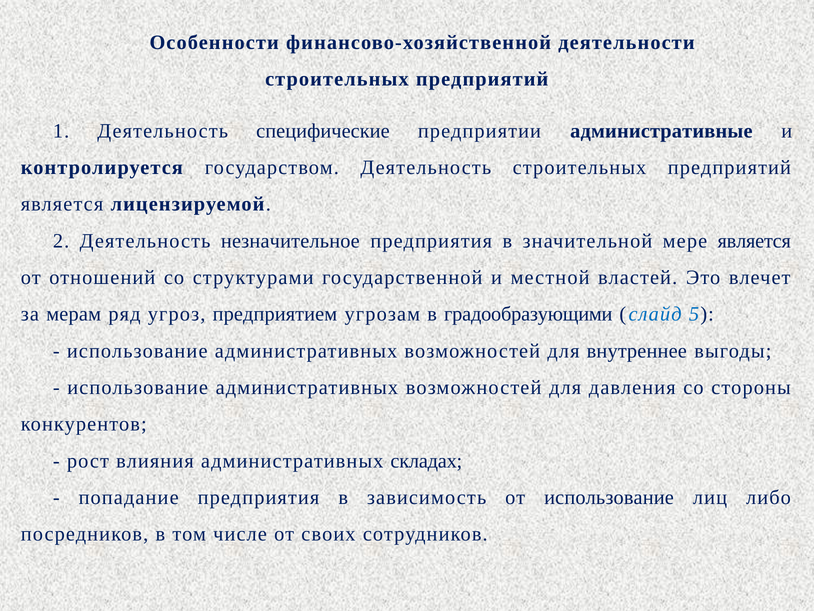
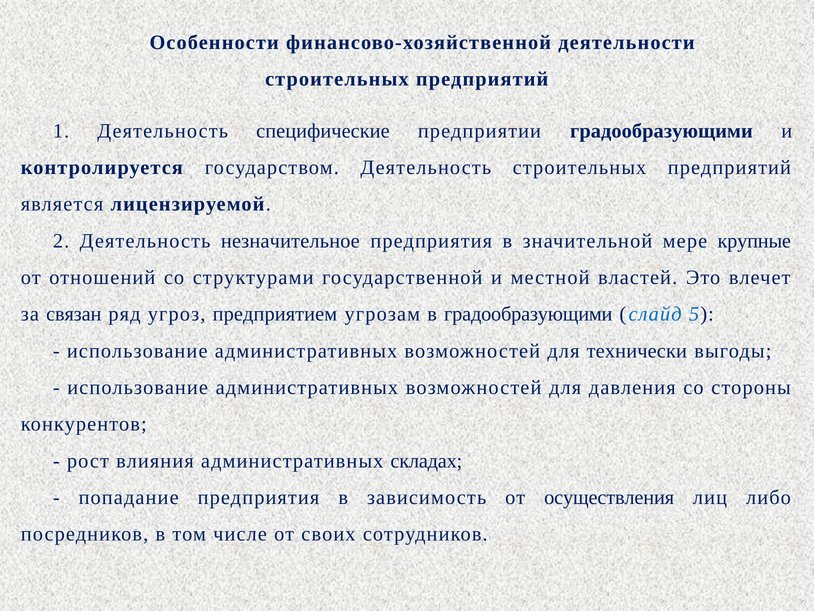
предприятии административные: административные -> градообразующими
мере является: является -> крупные
мерам: мерам -> связан
внутреннее: внутреннее -> технически
от использование: использование -> осуществления
